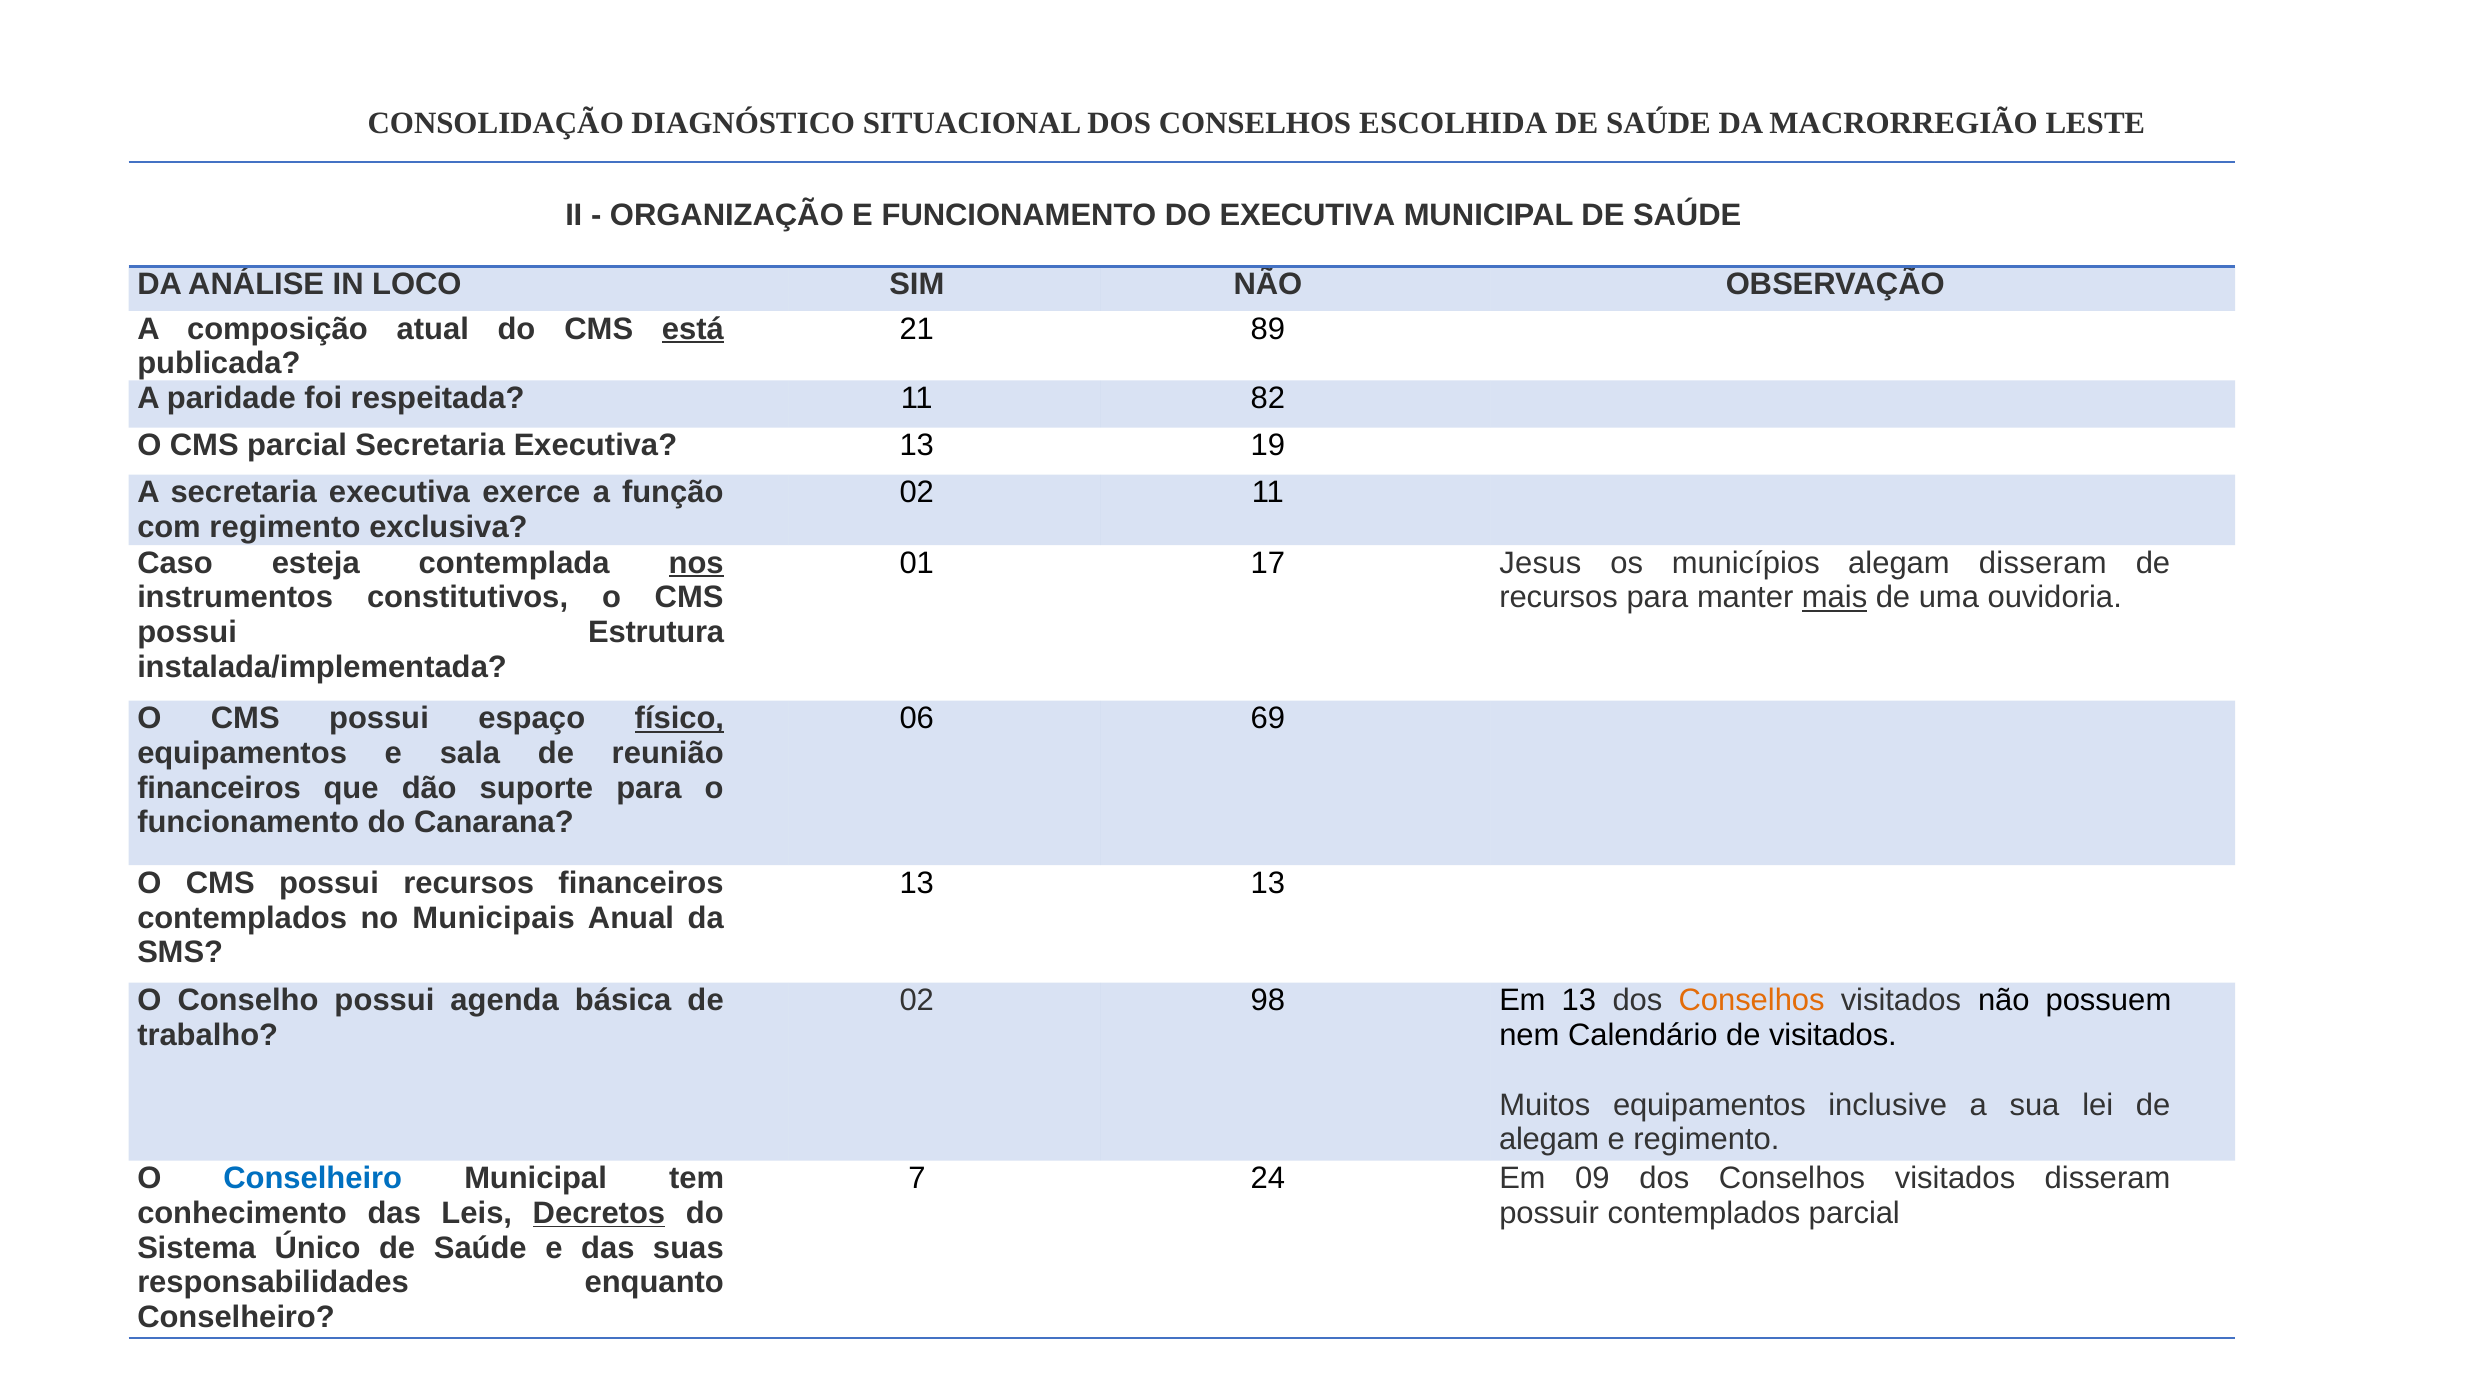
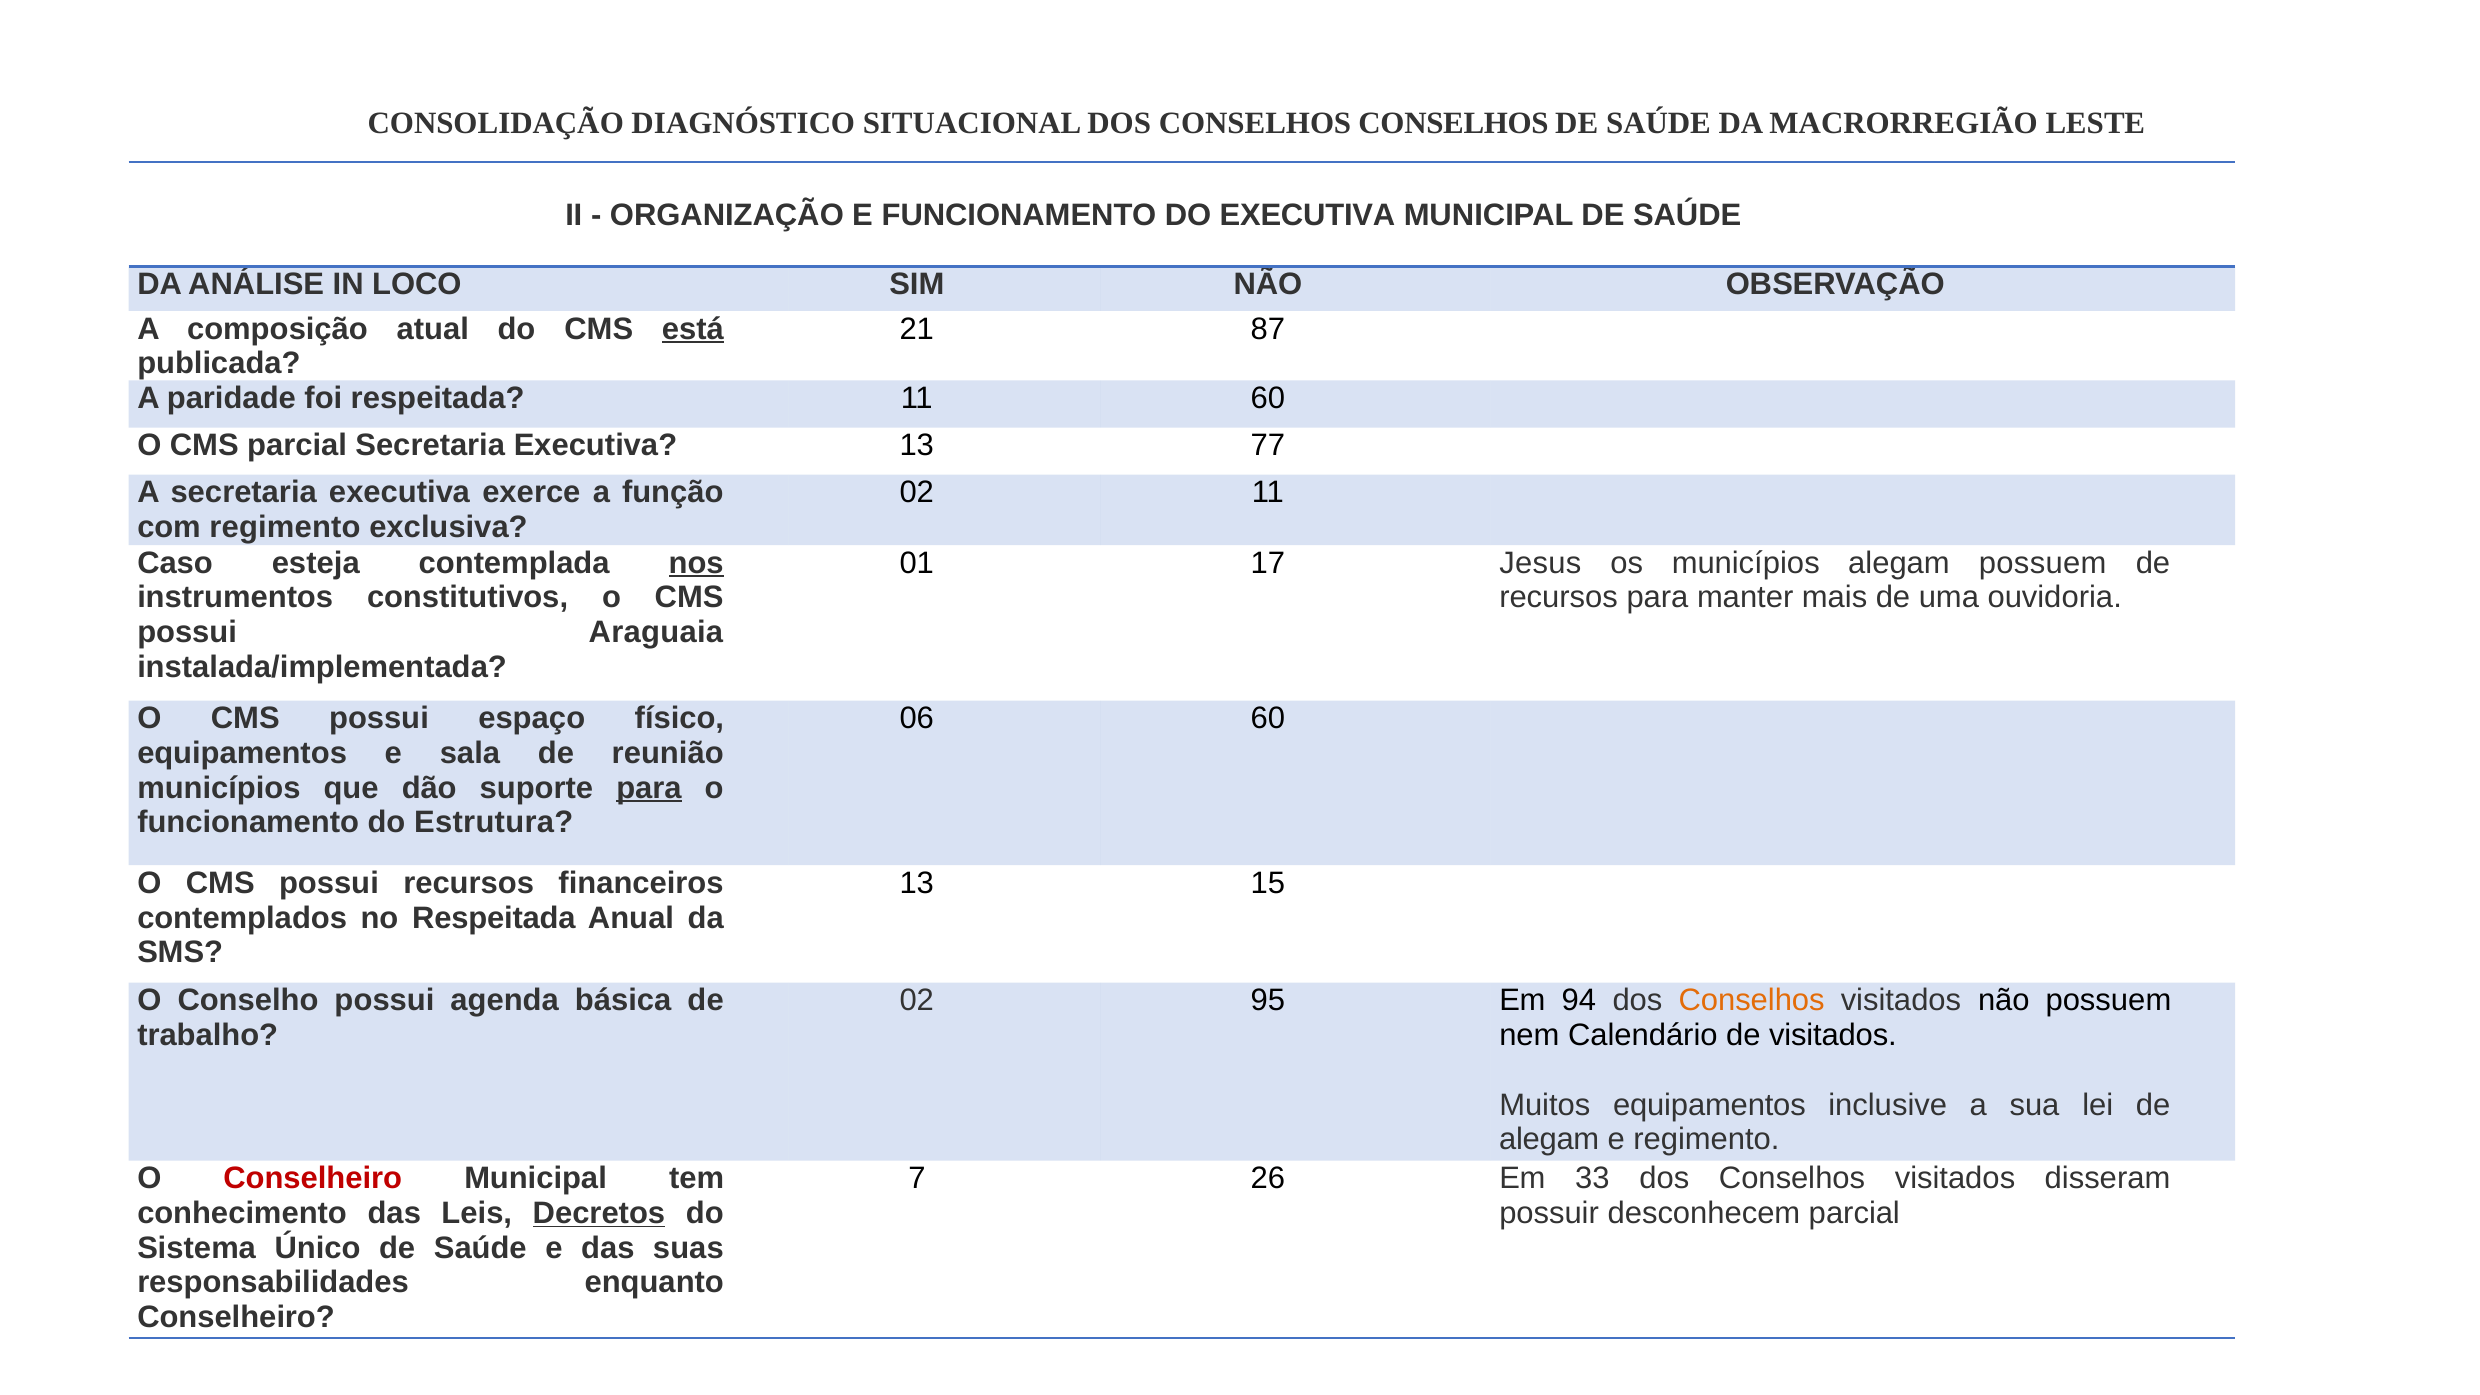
CONSELHOS ESCOLHIDA: ESCOLHIDA -> CONSELHOS
89: 89 -> 87
11 82: 82 -> 60
19: 19 -> 77
alegam disseram: disseram -> possuem
mais underline: present -> none
Estrutura: Estrutura -> Araguaia
físico underline: present -> none
06 69: 69 -> 60
financeiros at (219, 788): financeiros -> municípios
para at (649, 788) underline: none -> present
Canarana: Canarana -> Estrutura
13 13: 13 -> 15
no Municipais: Municipais -> Respeitada
98: 98 -> 95
Em 13: 13 -> 94
Conselheiro at (313, 1178) colour: blue -> red
24: 24 -> 26
09: 09 -> 33
possuir contemplados: contemplados -> desconhecem
